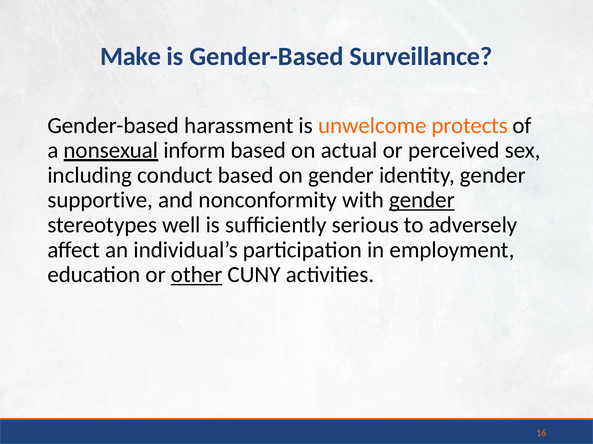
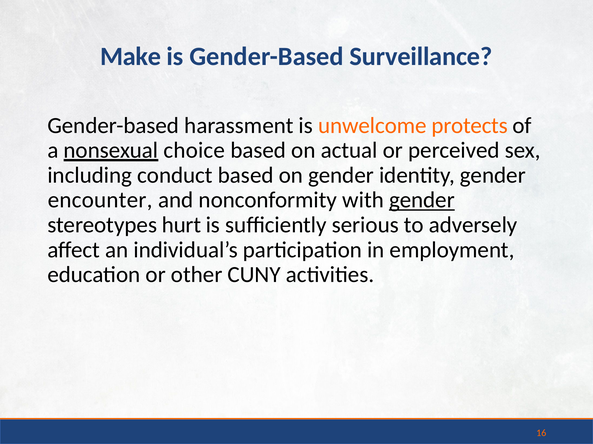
inform: inform -> choice
supportive: supportive -> encounter
well: well -> hurt
other underline: present -> none
